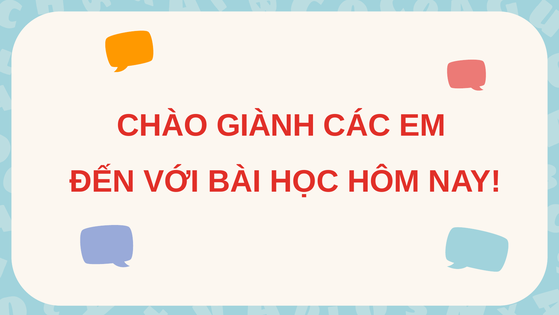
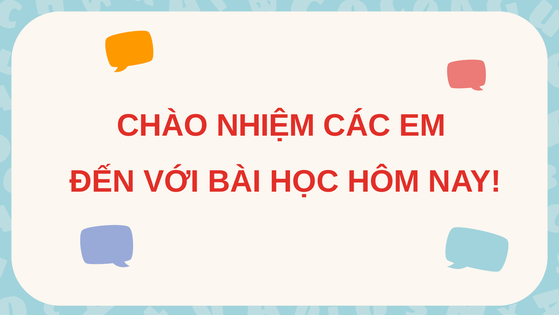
GIÀNH: GIÀNH -> NHIỆM
